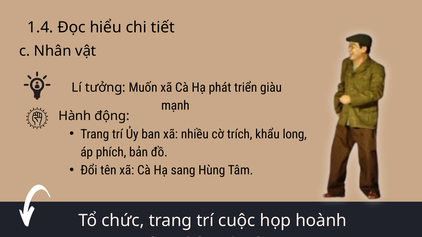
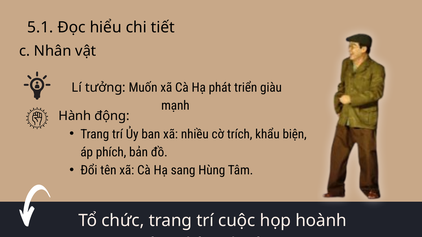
1.4: 1.4 -> 5.1
long: long -> biện
